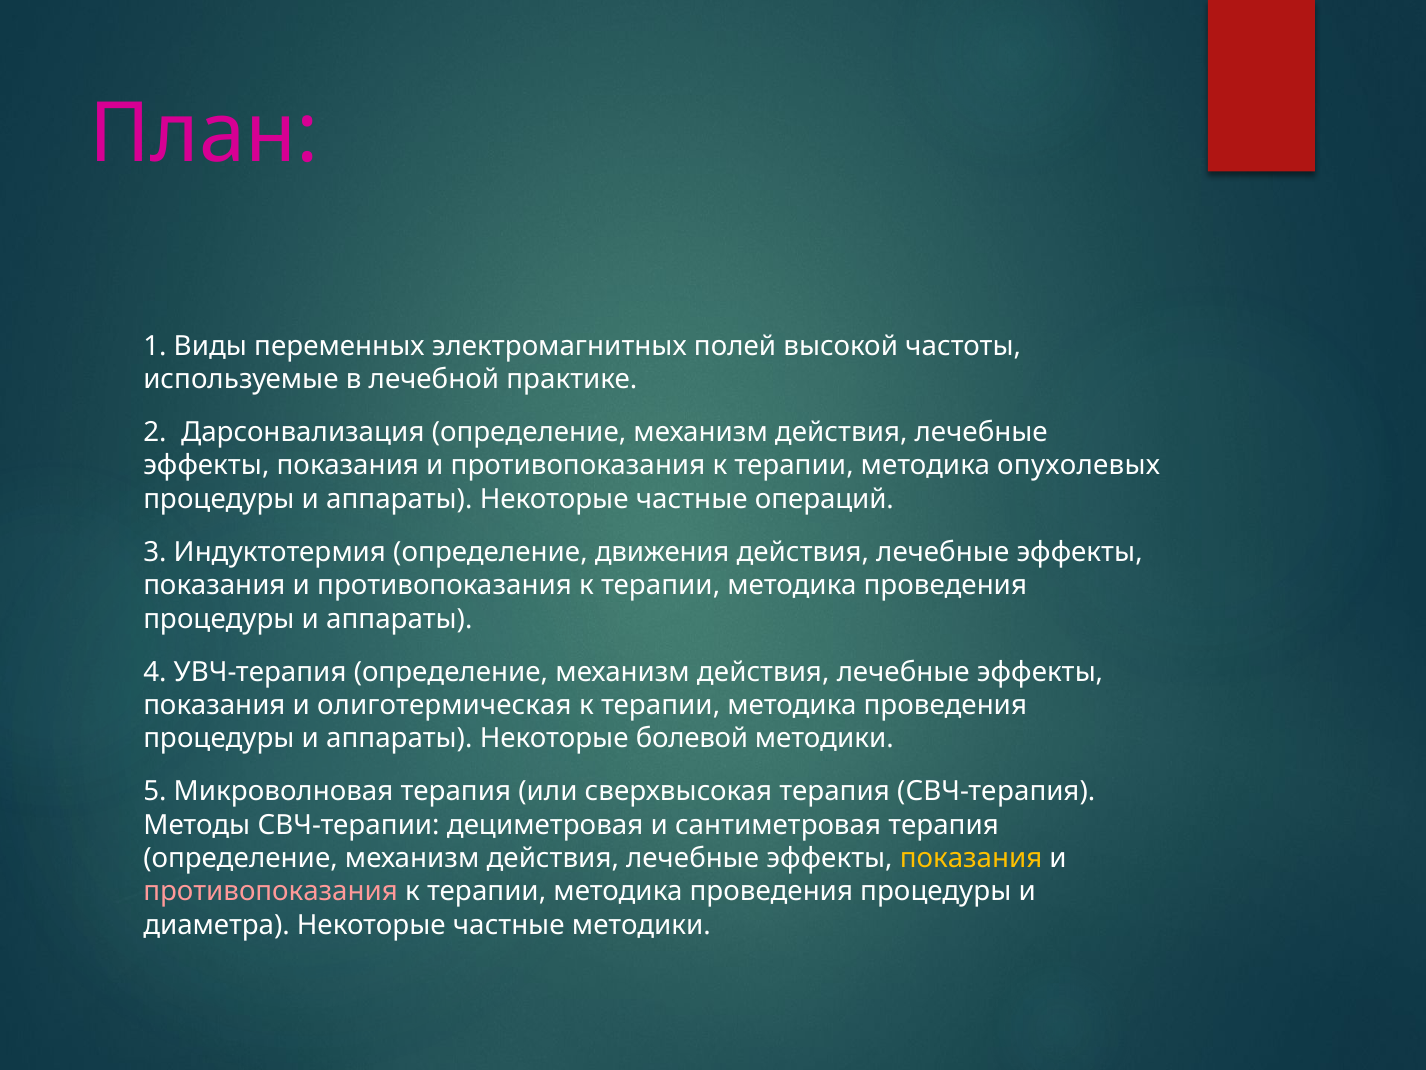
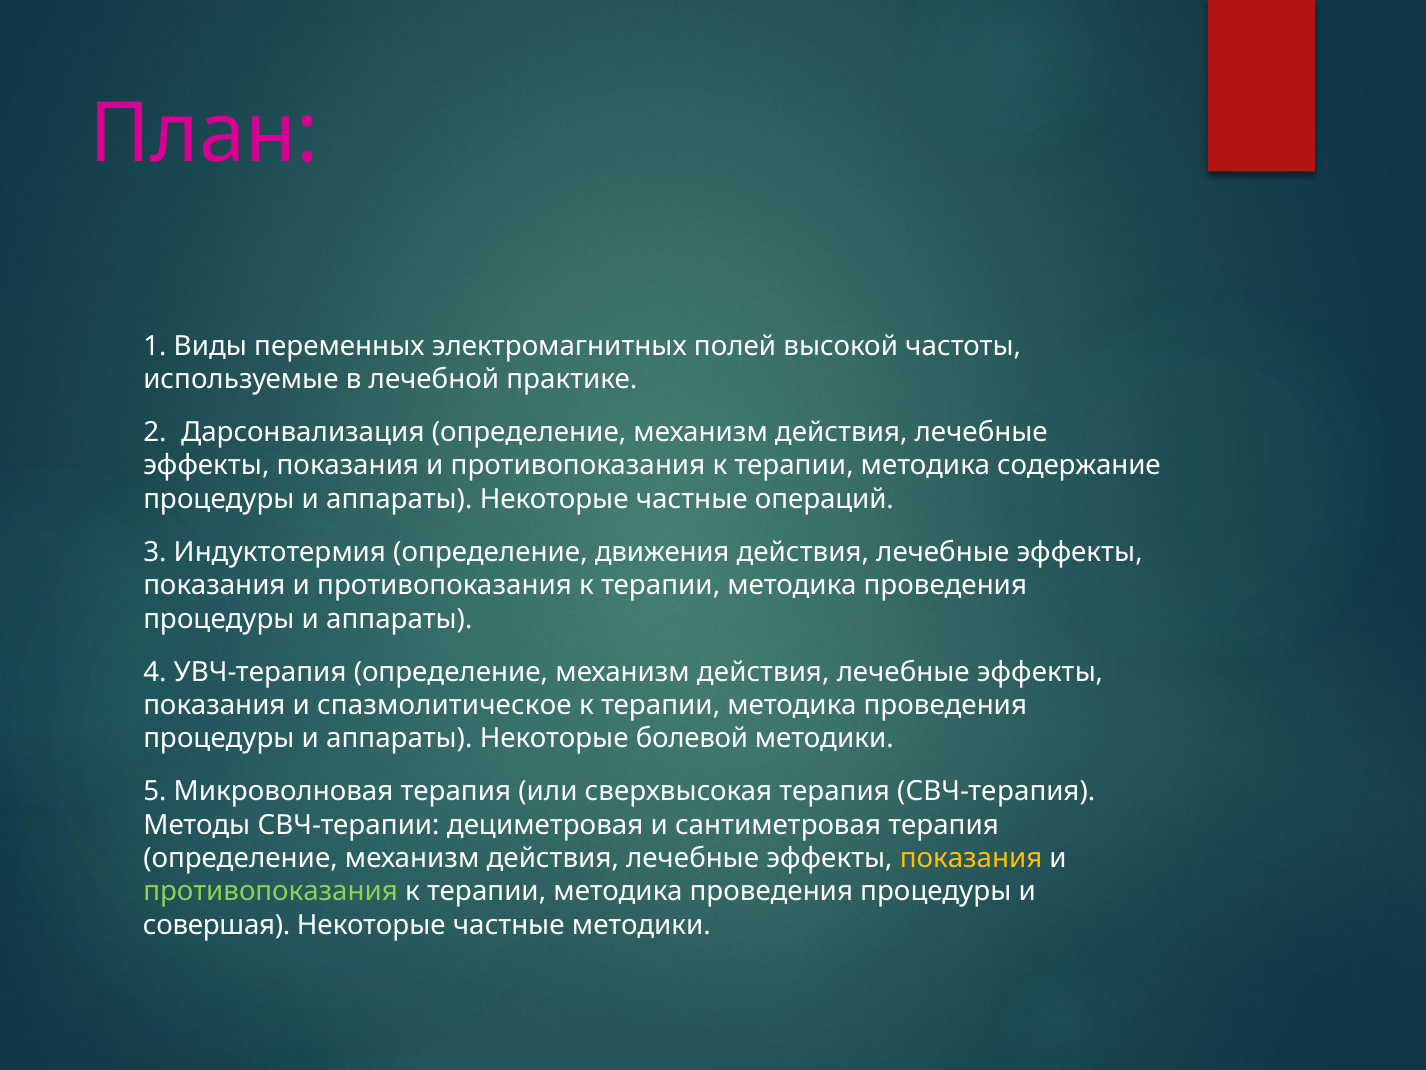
опухолевых: опухолевых -> содержание
олиготермическая: олиготермическая -> спазмолитическое
противопоказания at (271, 891) colour: pink -> light green
диаметра: диаметра -> совершая
